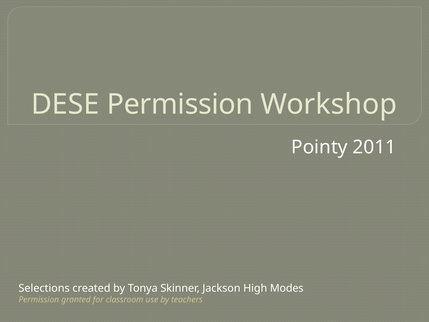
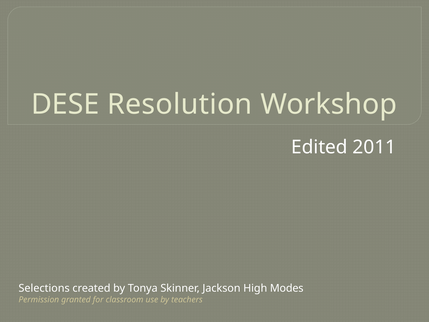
DESE Permission: Permission -> Resolution
Pointy: Pointy -> Edited
